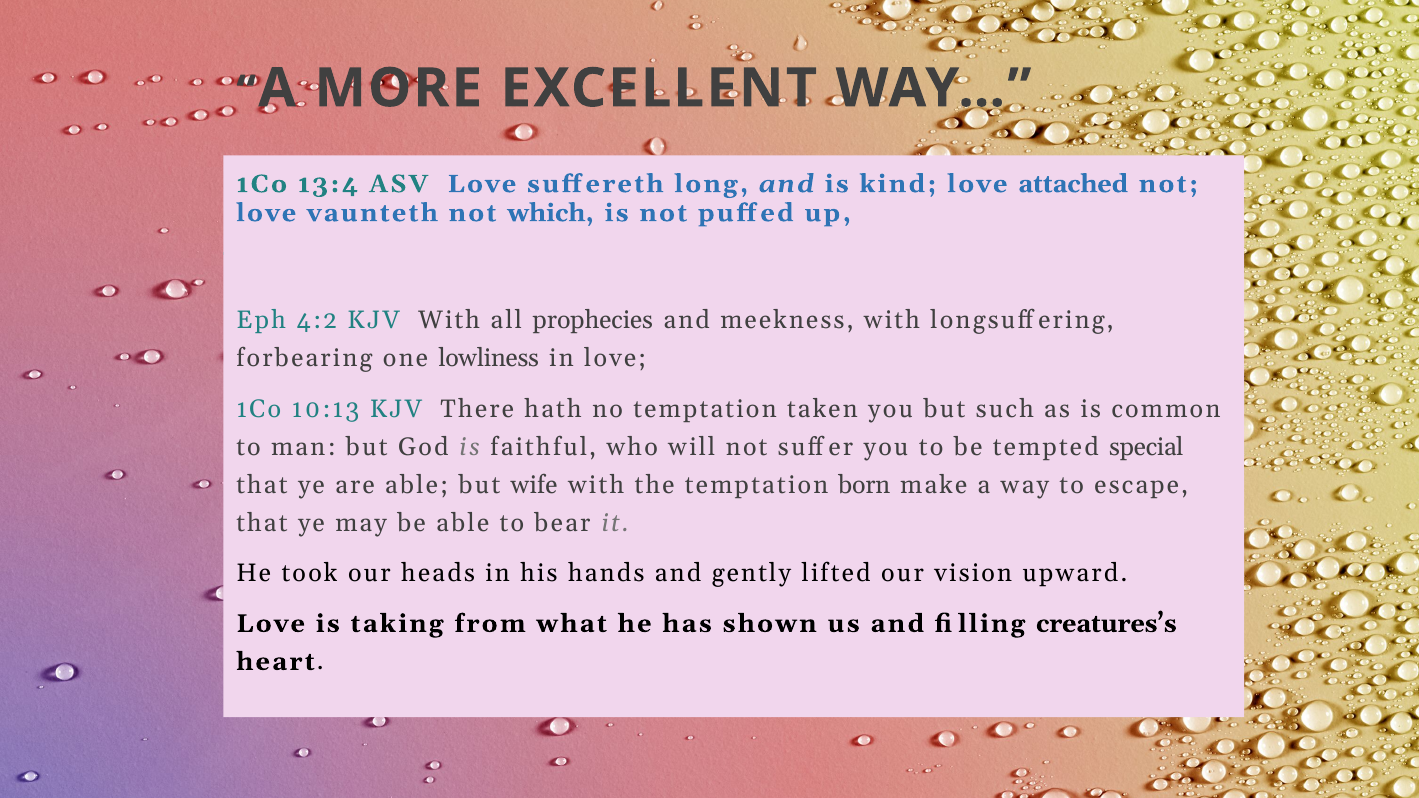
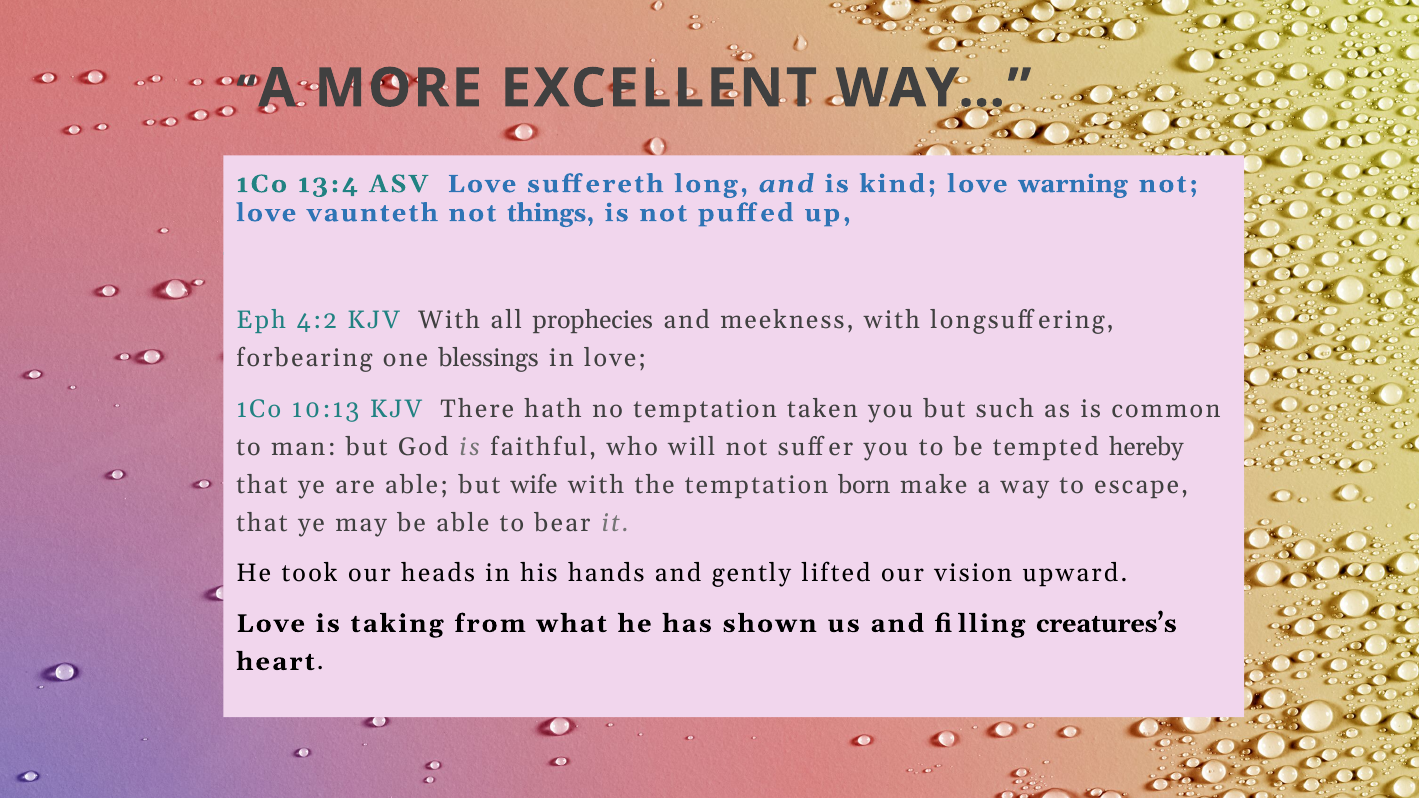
attached: attached -> warning
which: which -> things
lowliness: lowliness -> blessings
special: special -> hereby
